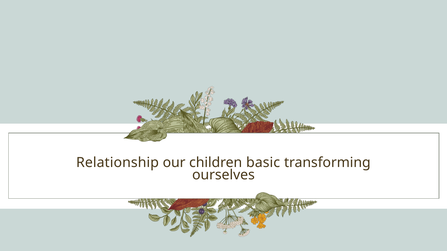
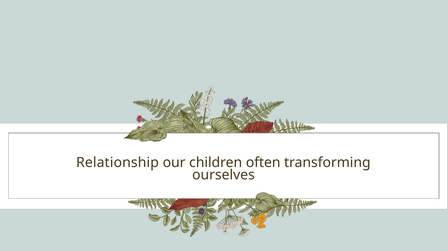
basic: basic -> often
